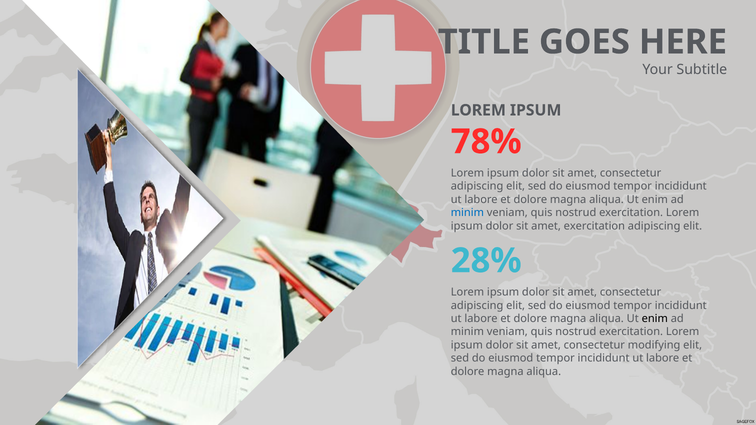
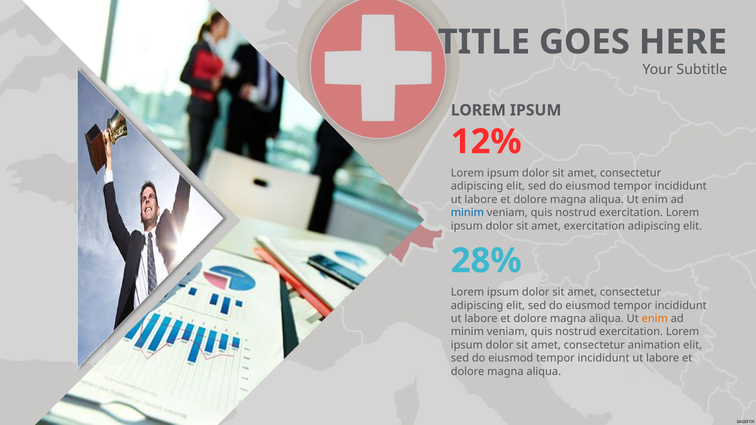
78%: 78% -> 12%
enim at (655, 319) colour: black -> orange
modifying: modifying -> animation
